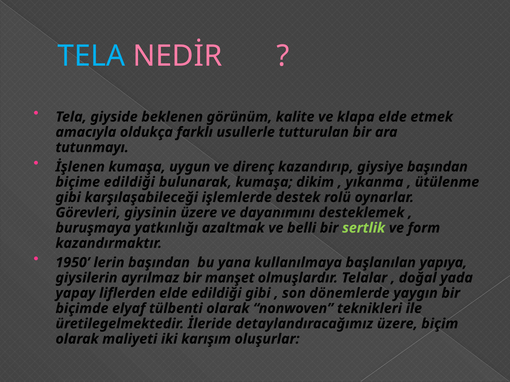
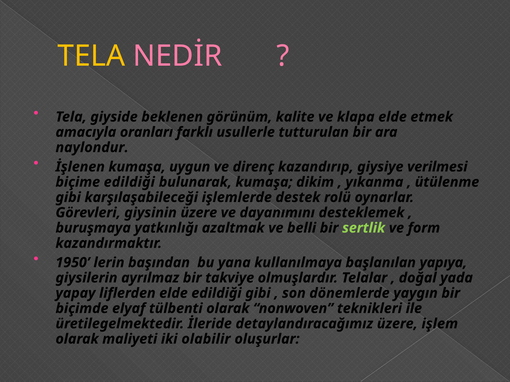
TELA at (91, 56) colour: light blue -> yellow
oldukça: oldukça -> oranları
tutunmayı: tutunmayı -> naylondur
giysiye başından: başından -> verilmesi
manşet: manşet -> takviye
biçim: biçim -> işlem
karışım: karışım -> olabilir
